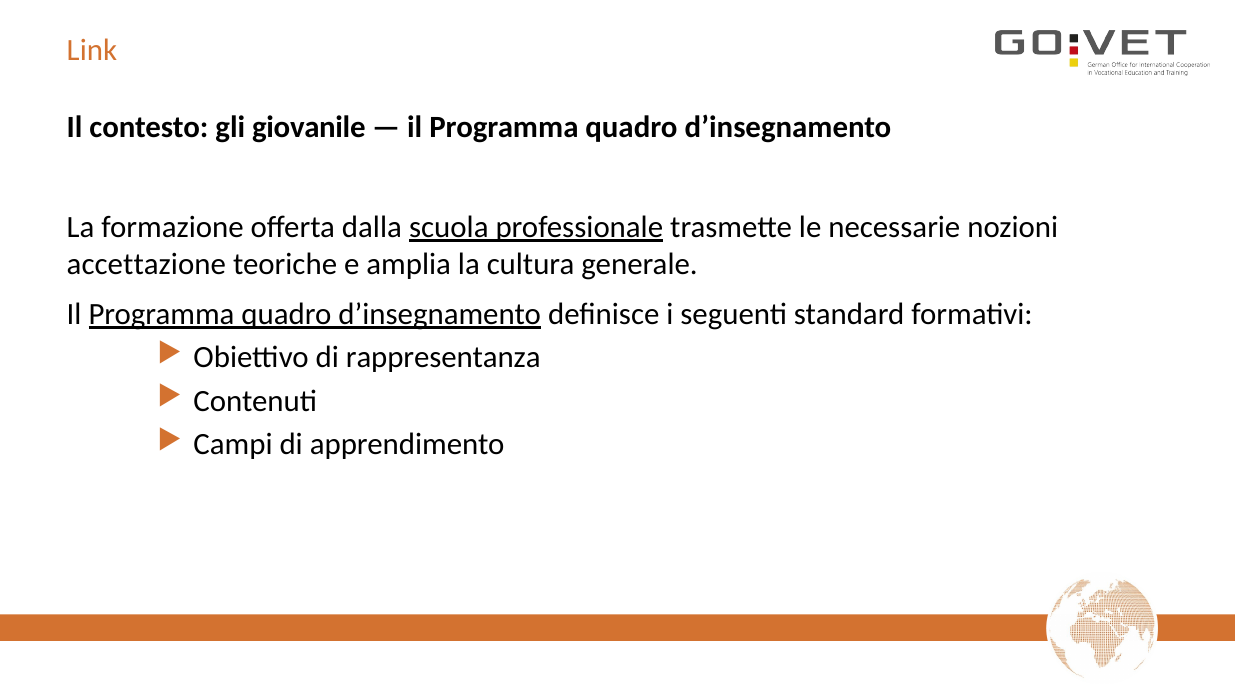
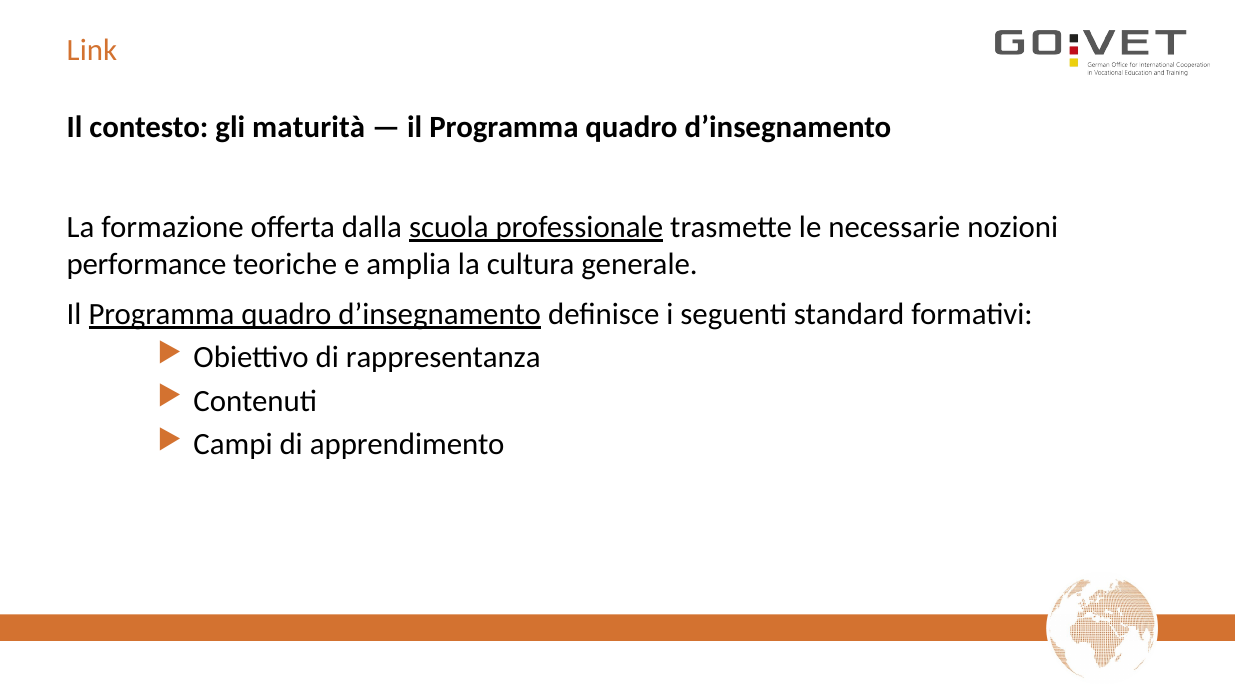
giovanile: giovanile -> maturità
accettazione: accettazione -> performance
